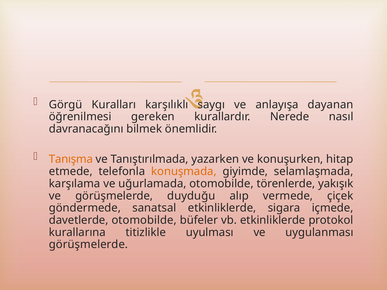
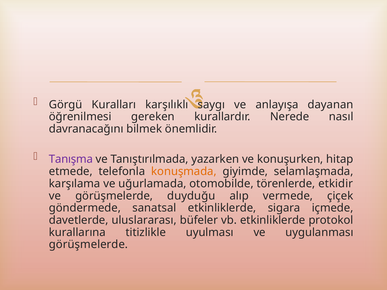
Tanışma colour: orange -> purple
yakışık: yakışık -> etkidir
davetlerde otomobilde: otomobilde -> uluslararası
